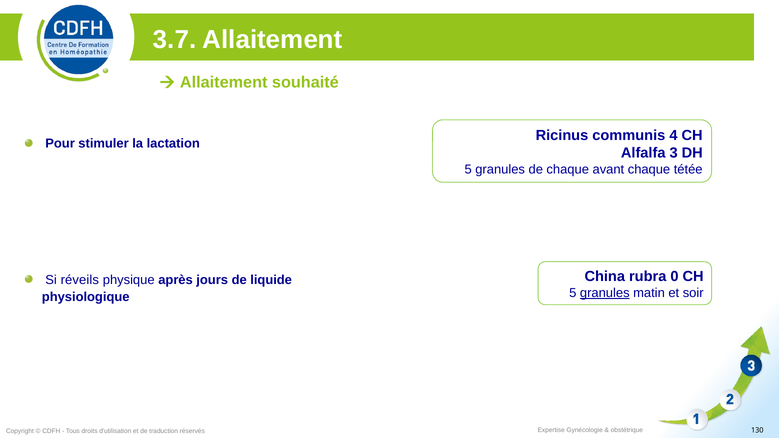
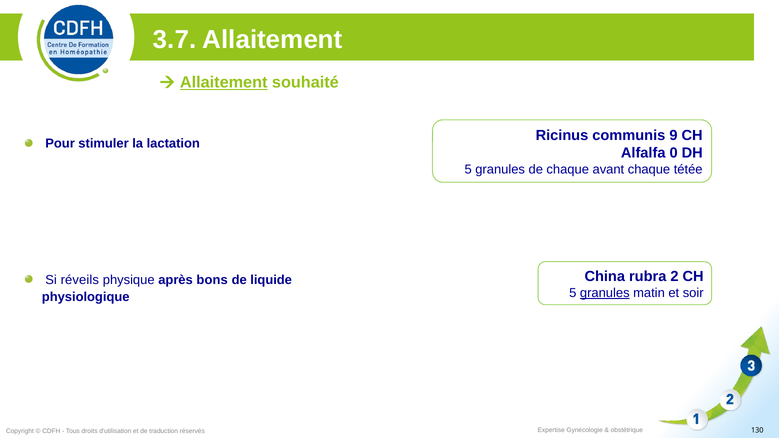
Allaitement at (224, 83) underline: none -> present
4: 4 -> 9
3: 3 -> 0
0: 0 -> 2
jours: jours -> bons
